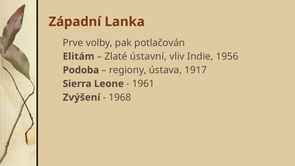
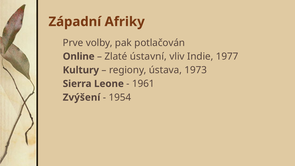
Lanka: Lanka -> Afriky
Elitám: Elitám -> Online
1956: 1956 -> 1977
Podoba: Podoba -> Kultury
1917: 1917 -> 1973
1968: 1968 -> 1954
